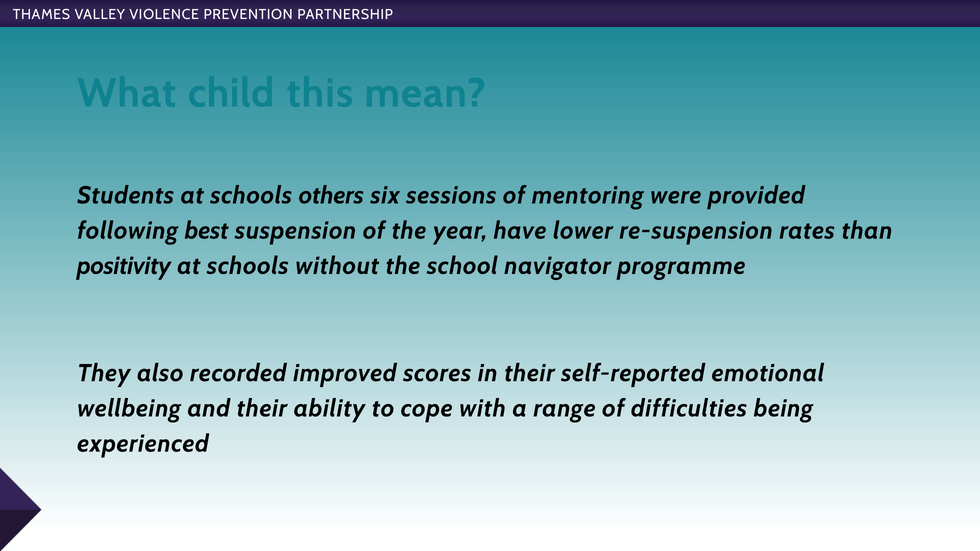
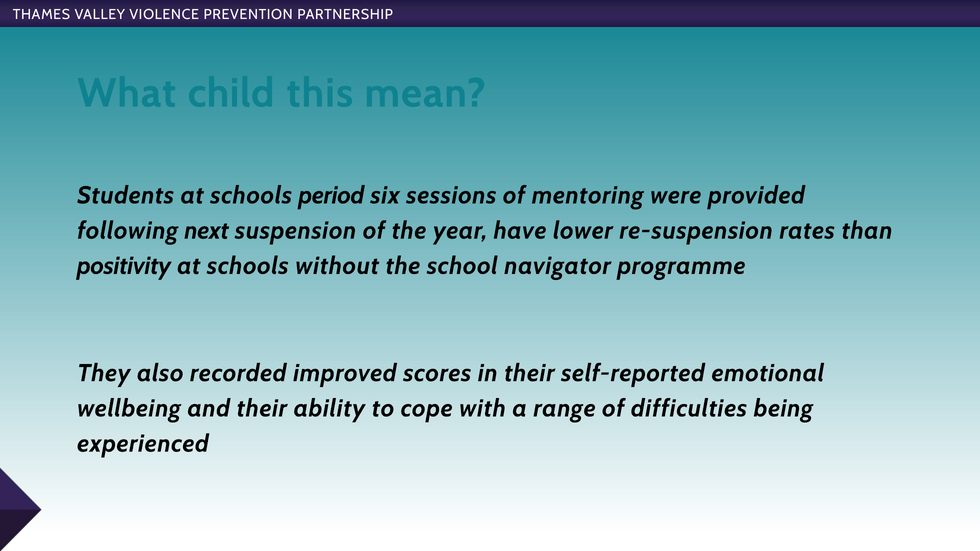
others: others -> period
best: best -> next
